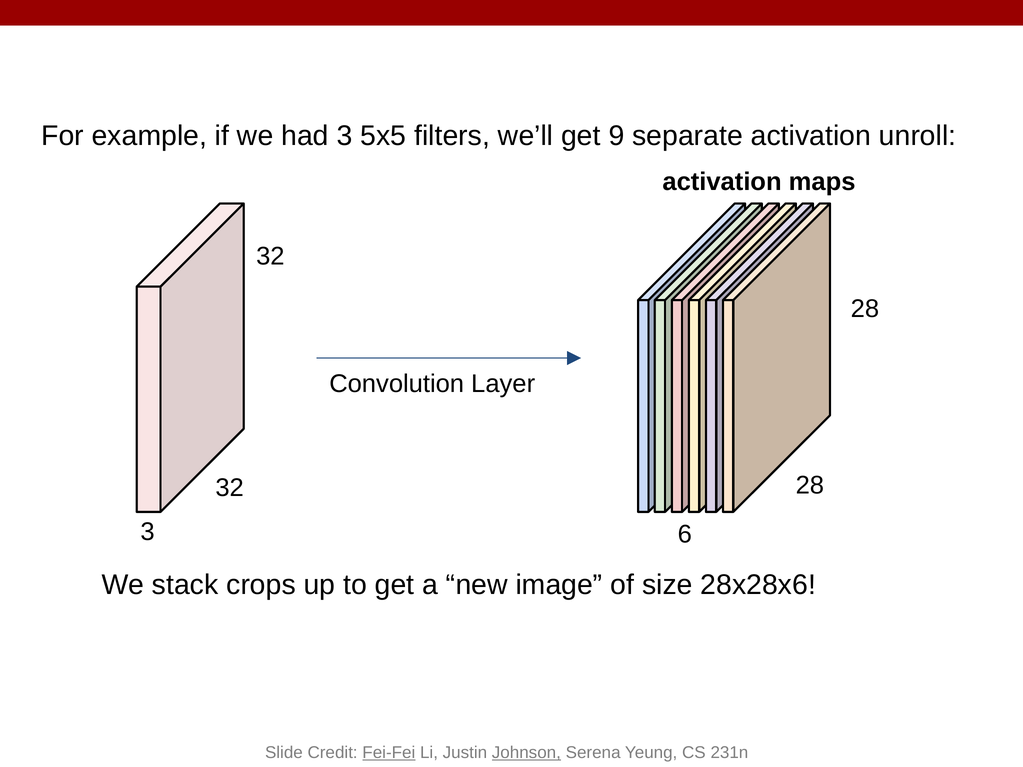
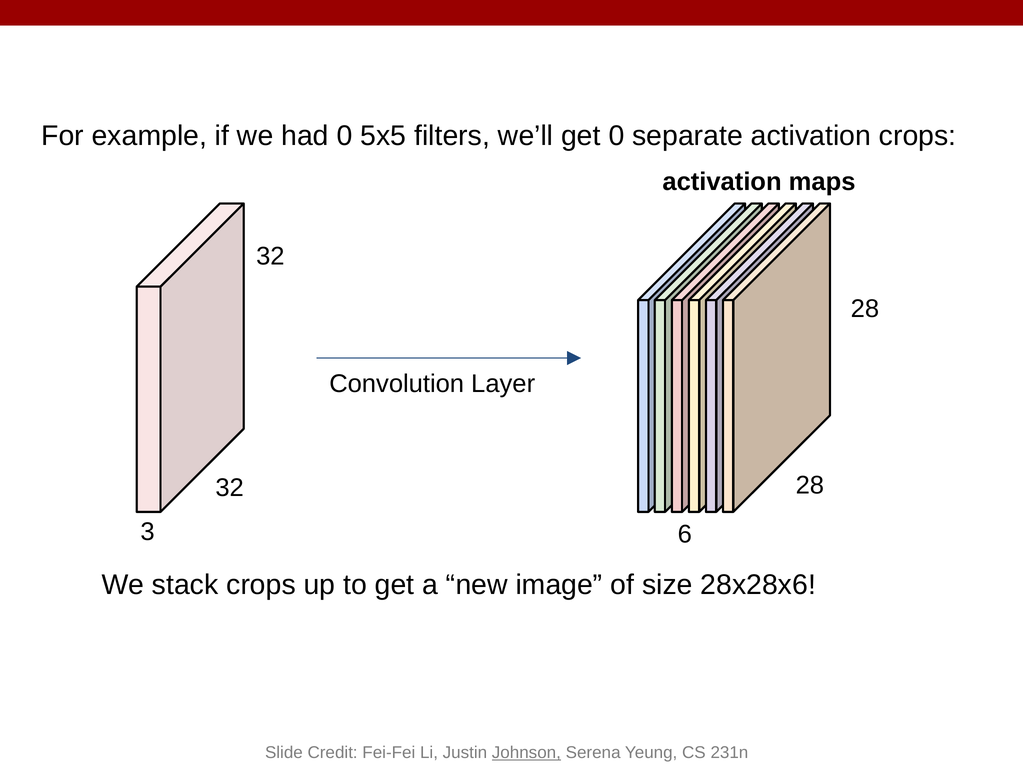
had 3: 3 -> 0
get 9: 9 -> 0
activation unroll: unroll -> crops
Fei-Fei underline: present -> none
